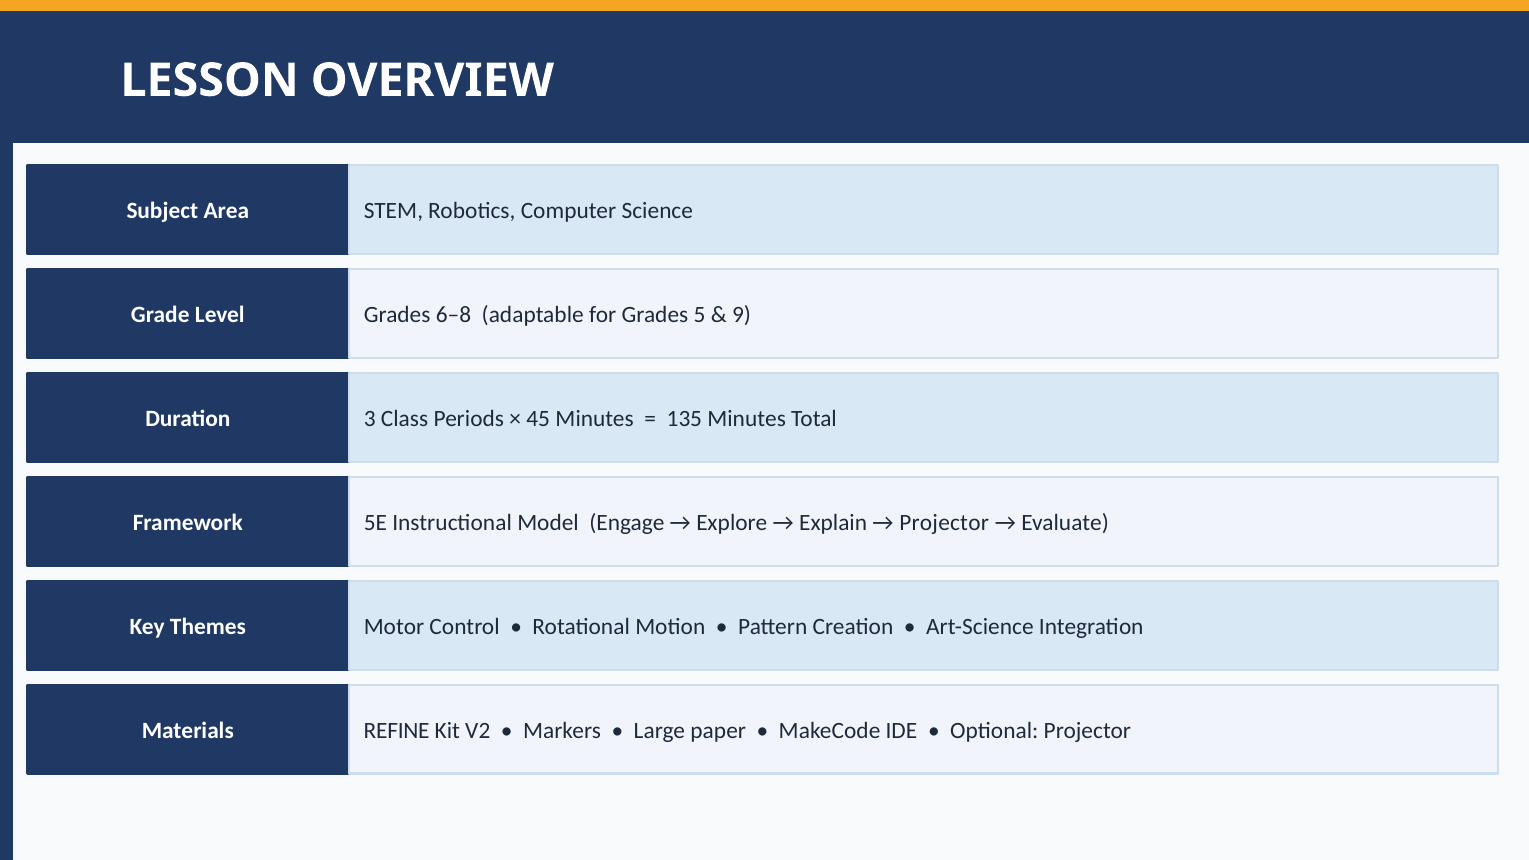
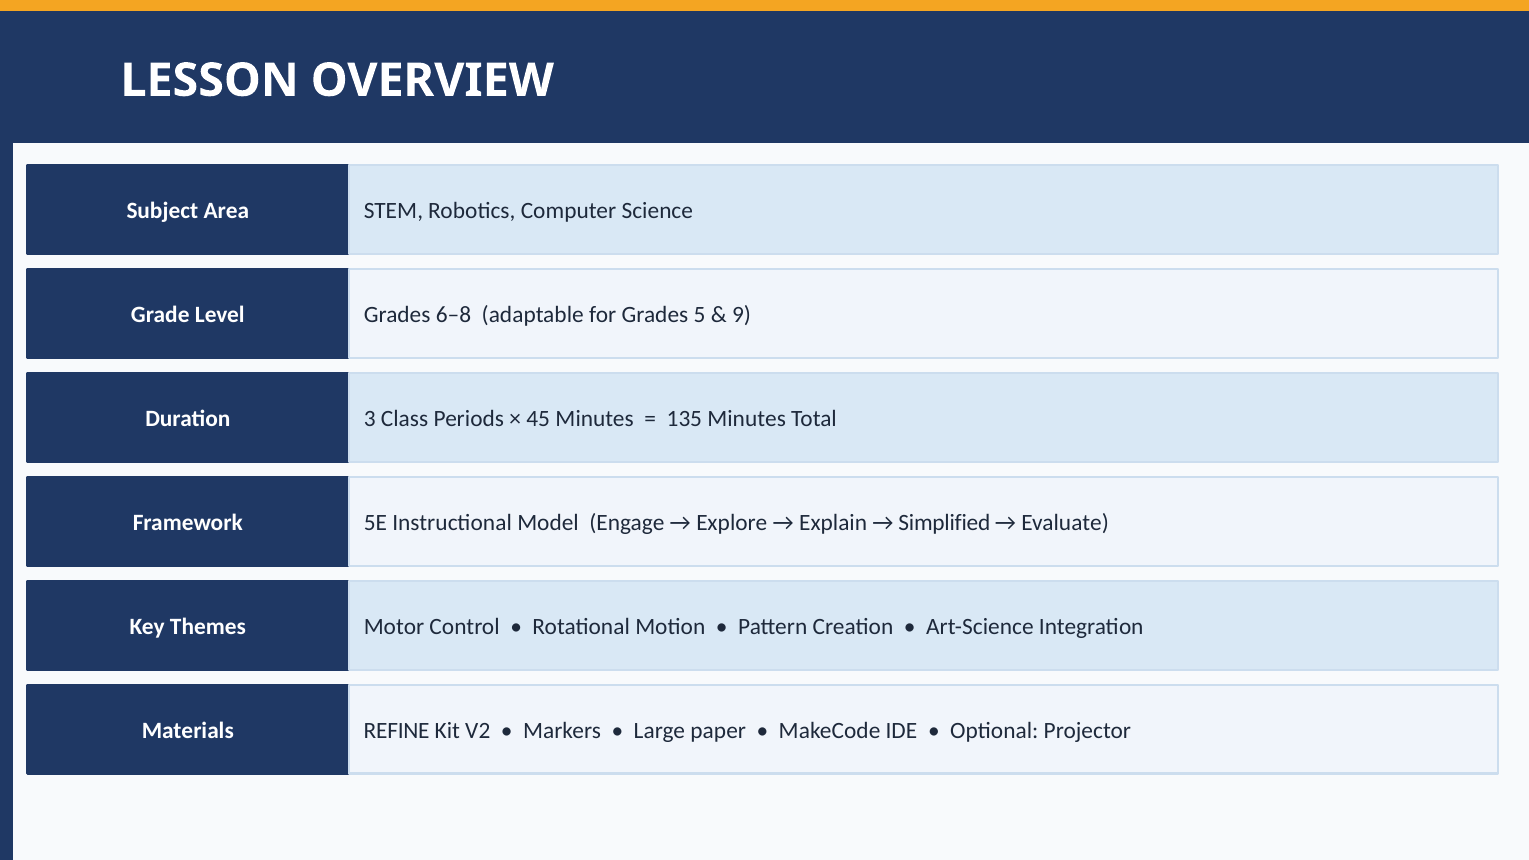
Projector at (944, 523): Projector -> Simplified
